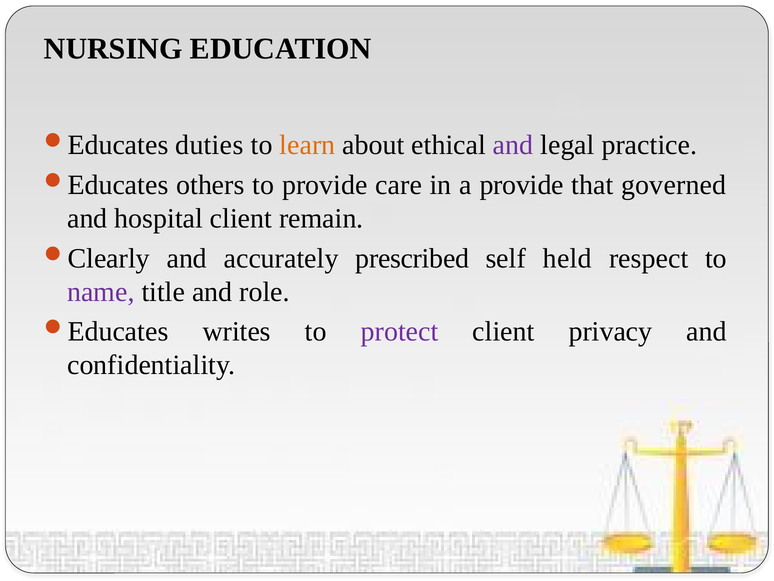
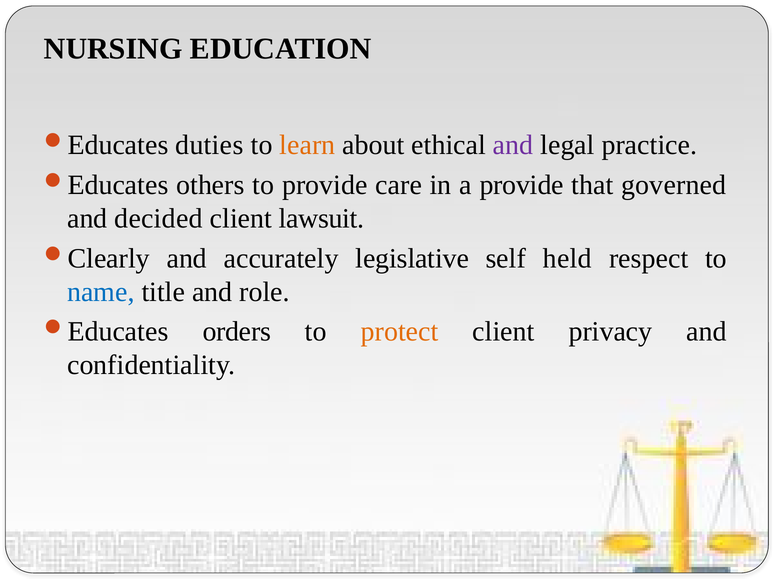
hospital: hospital -> decided
remain: remain -> lawsuit
prescribed: prescribed -> legislative
name colour: purple -> blue
writes: writes -> orders
protect colour: purple -> orange
